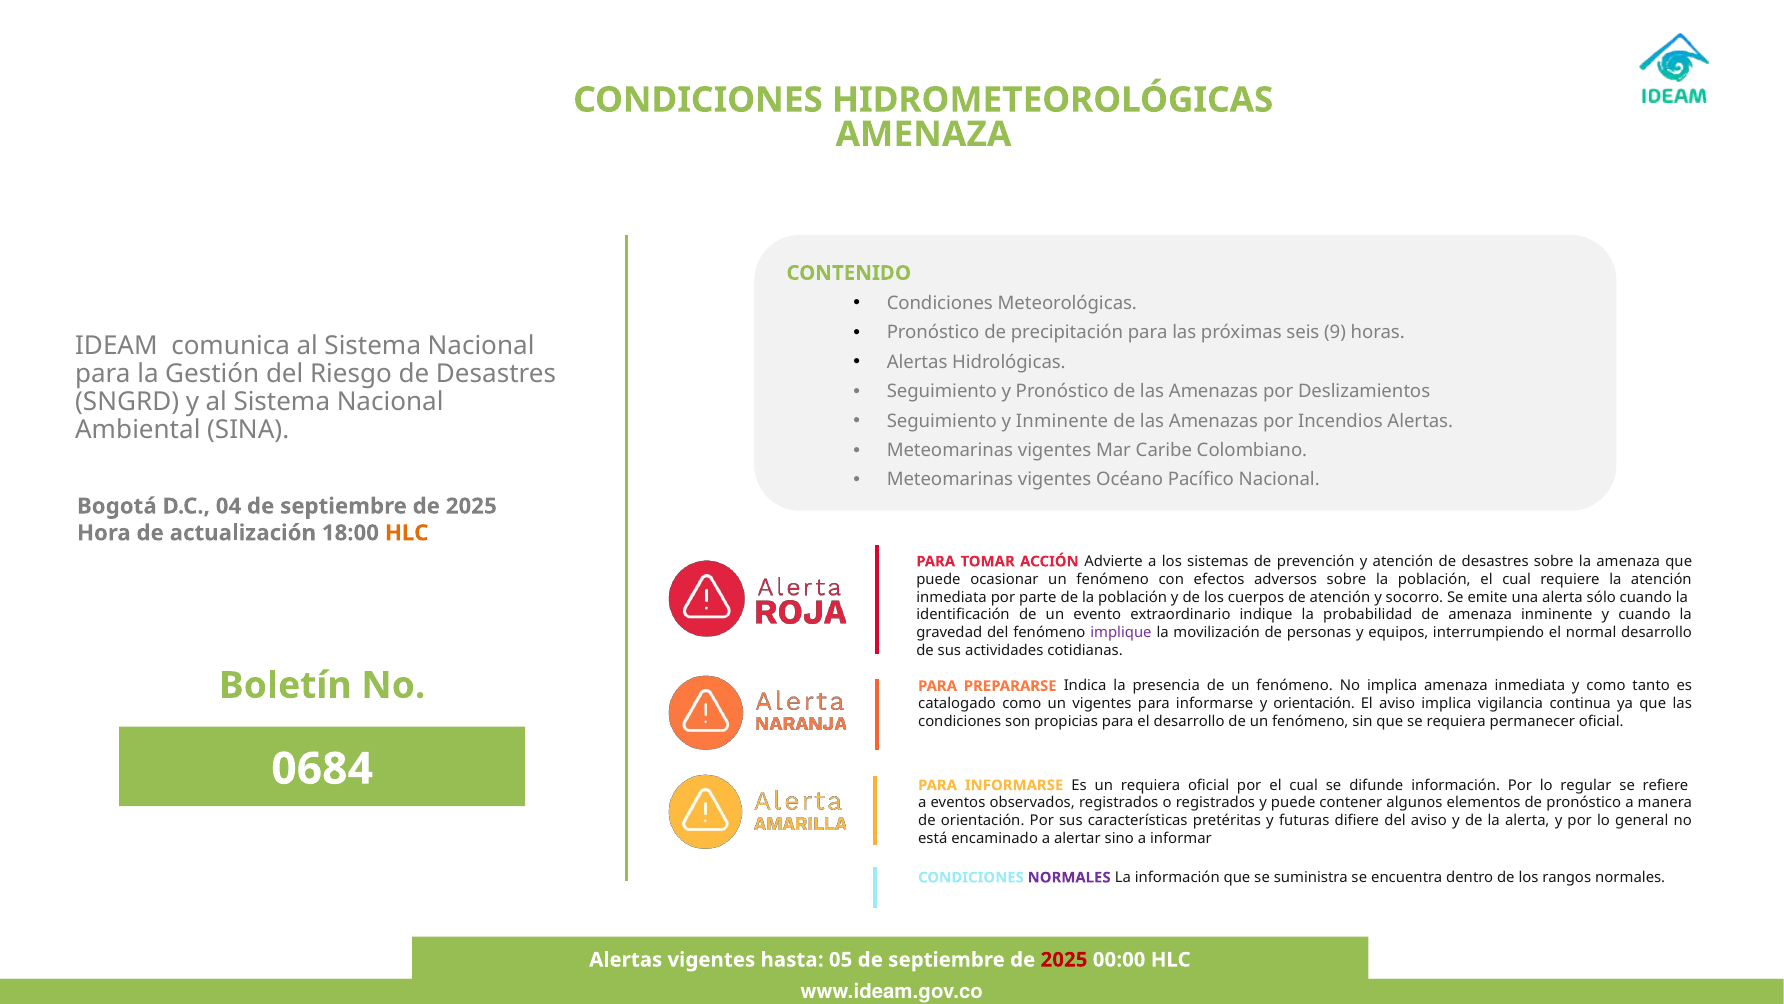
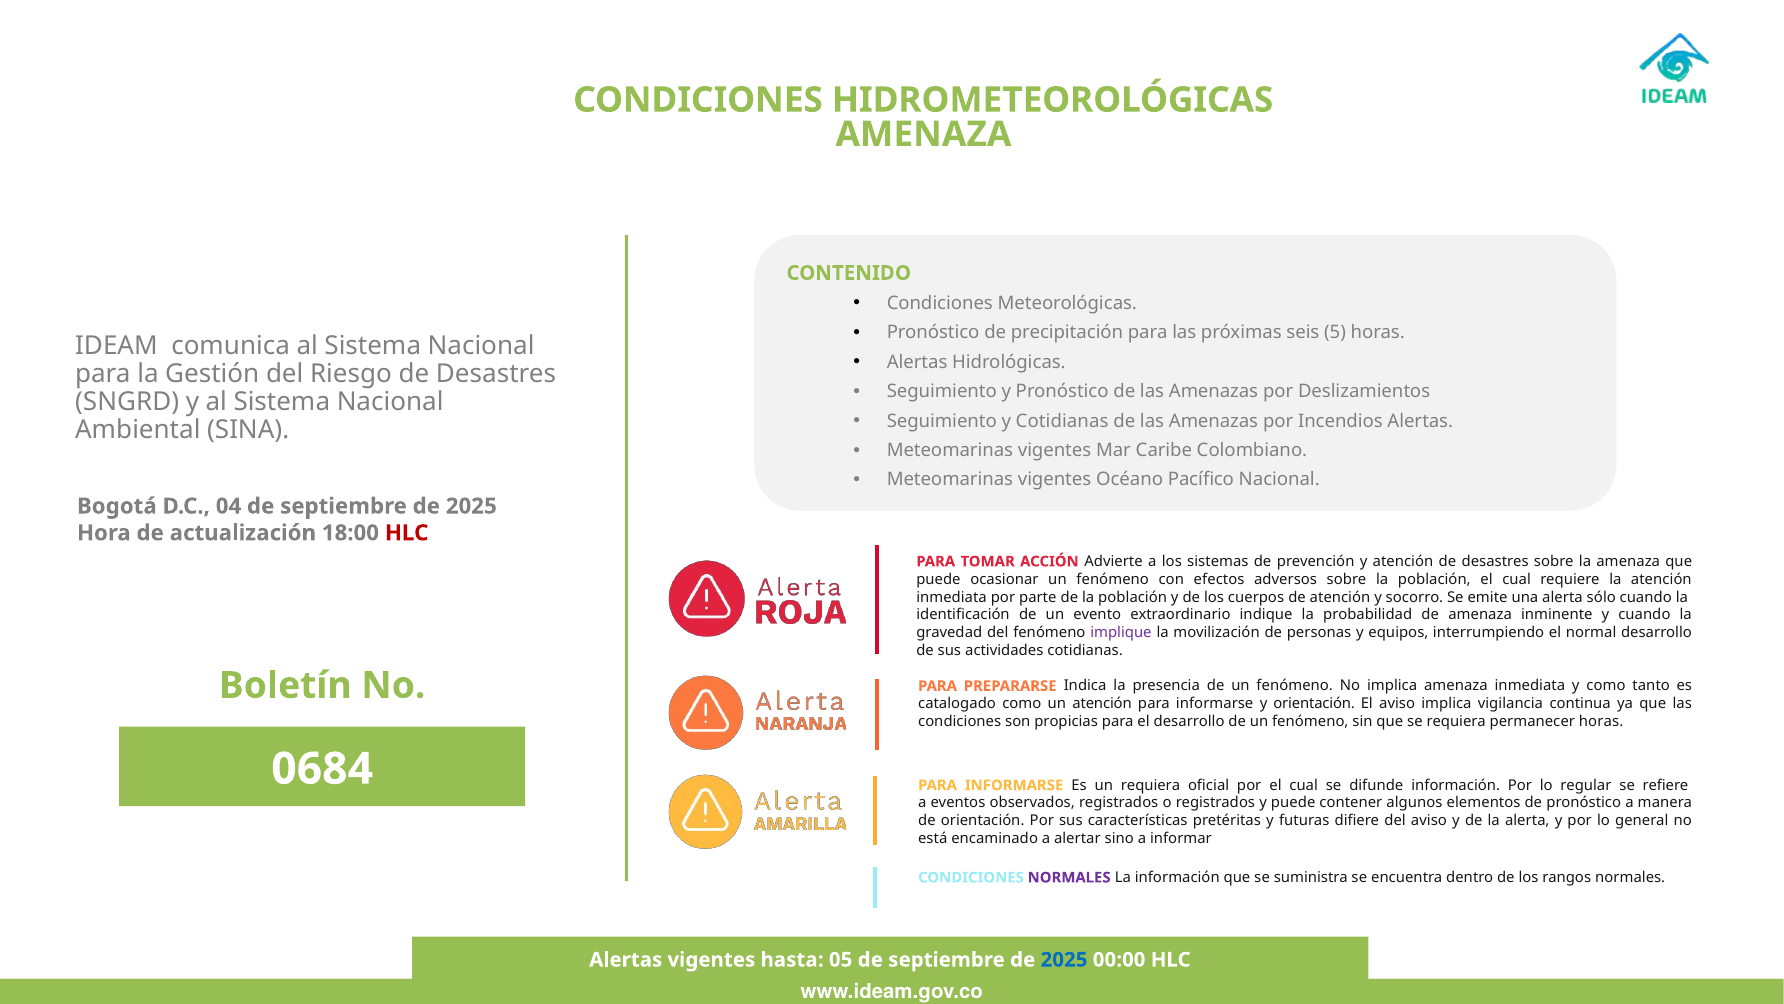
9: 9 -> 5
y Inminente: Inminente -> Cotidianas
HLC at (407, 533) colour: orange -> red
un vigentes: vigentes -> atención
permanecer oficial: oficial -> horas
2025 at (1064, 959) colour: red -> blue
